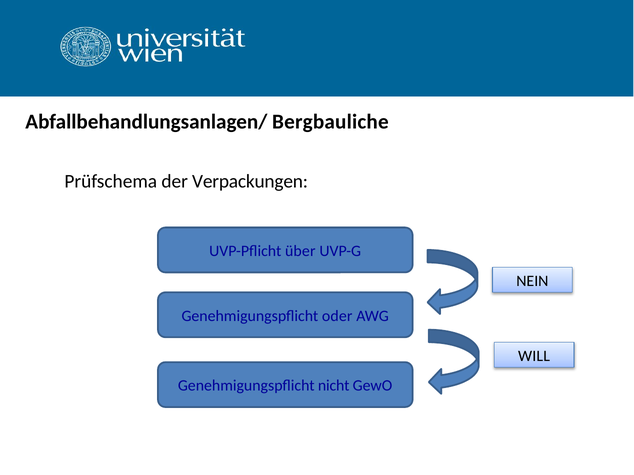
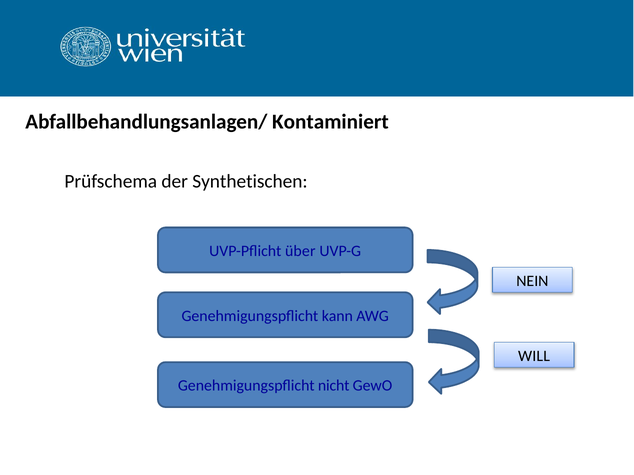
Bergbauliche: Bergbauliche -> Kontaminiert
Verpackungen: Verpackungen -> Synthetischen
oder: oder -> kann
